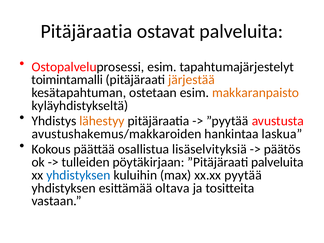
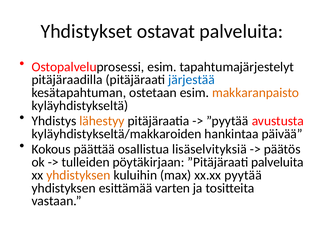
Pitäjäraatia at (86, 31): Pitäjäraatia -> Yhdistykset
toimintamalli: toimintamalli -> pitäjäraadilla
järjestää colour: orange -> blue
avustushakemus/makkaroiden: avustushakemus/makkaroiden -> kyläyhdistykseltä/makkaroiden
laskua: laskua -> päivää
yhdistyksen at (78, 175) colour: blue -> orange
oltava: oltava -> varten
